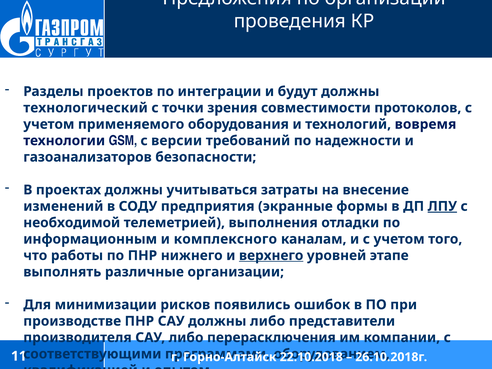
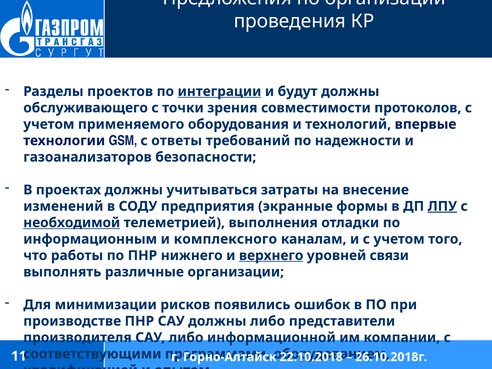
интеграции underline: none -> present
технологический: технологический -> обслуживающего
вовремя: вовремя -> впервые
версии: версии -> ответы
необходимой underline: none -> present
этапе: этапе -> связи
перерасключения: перерасключения -> информационной
